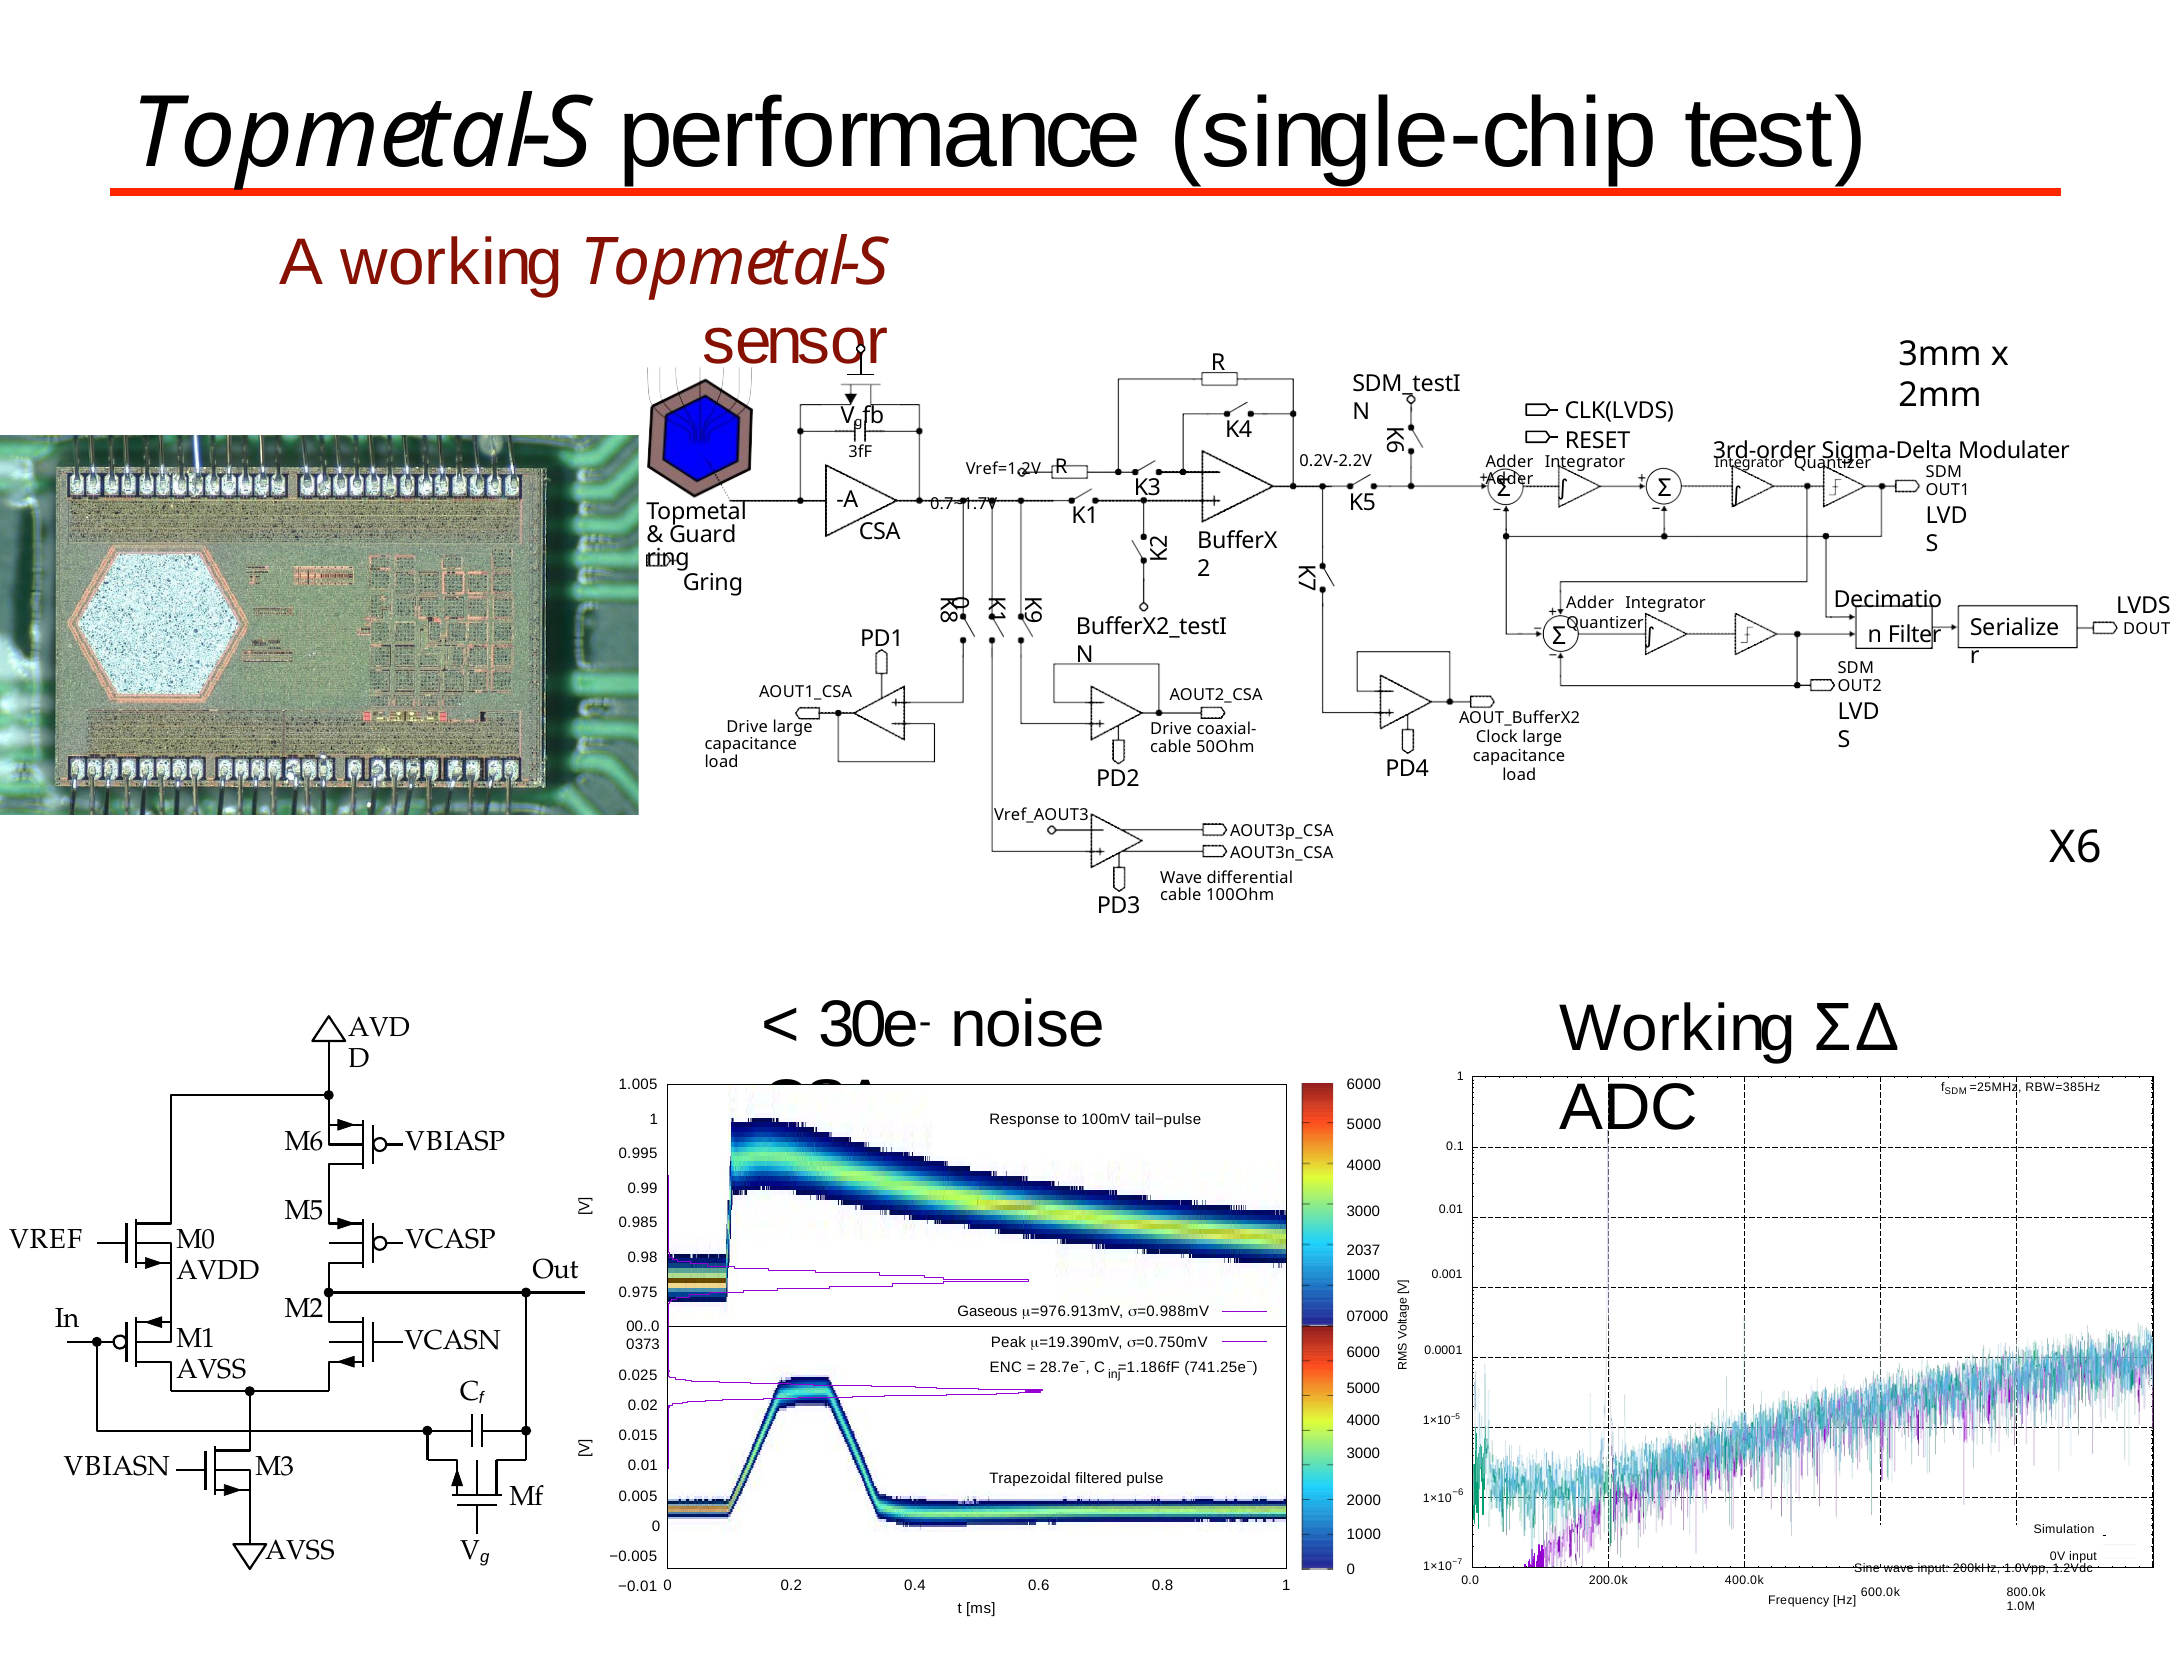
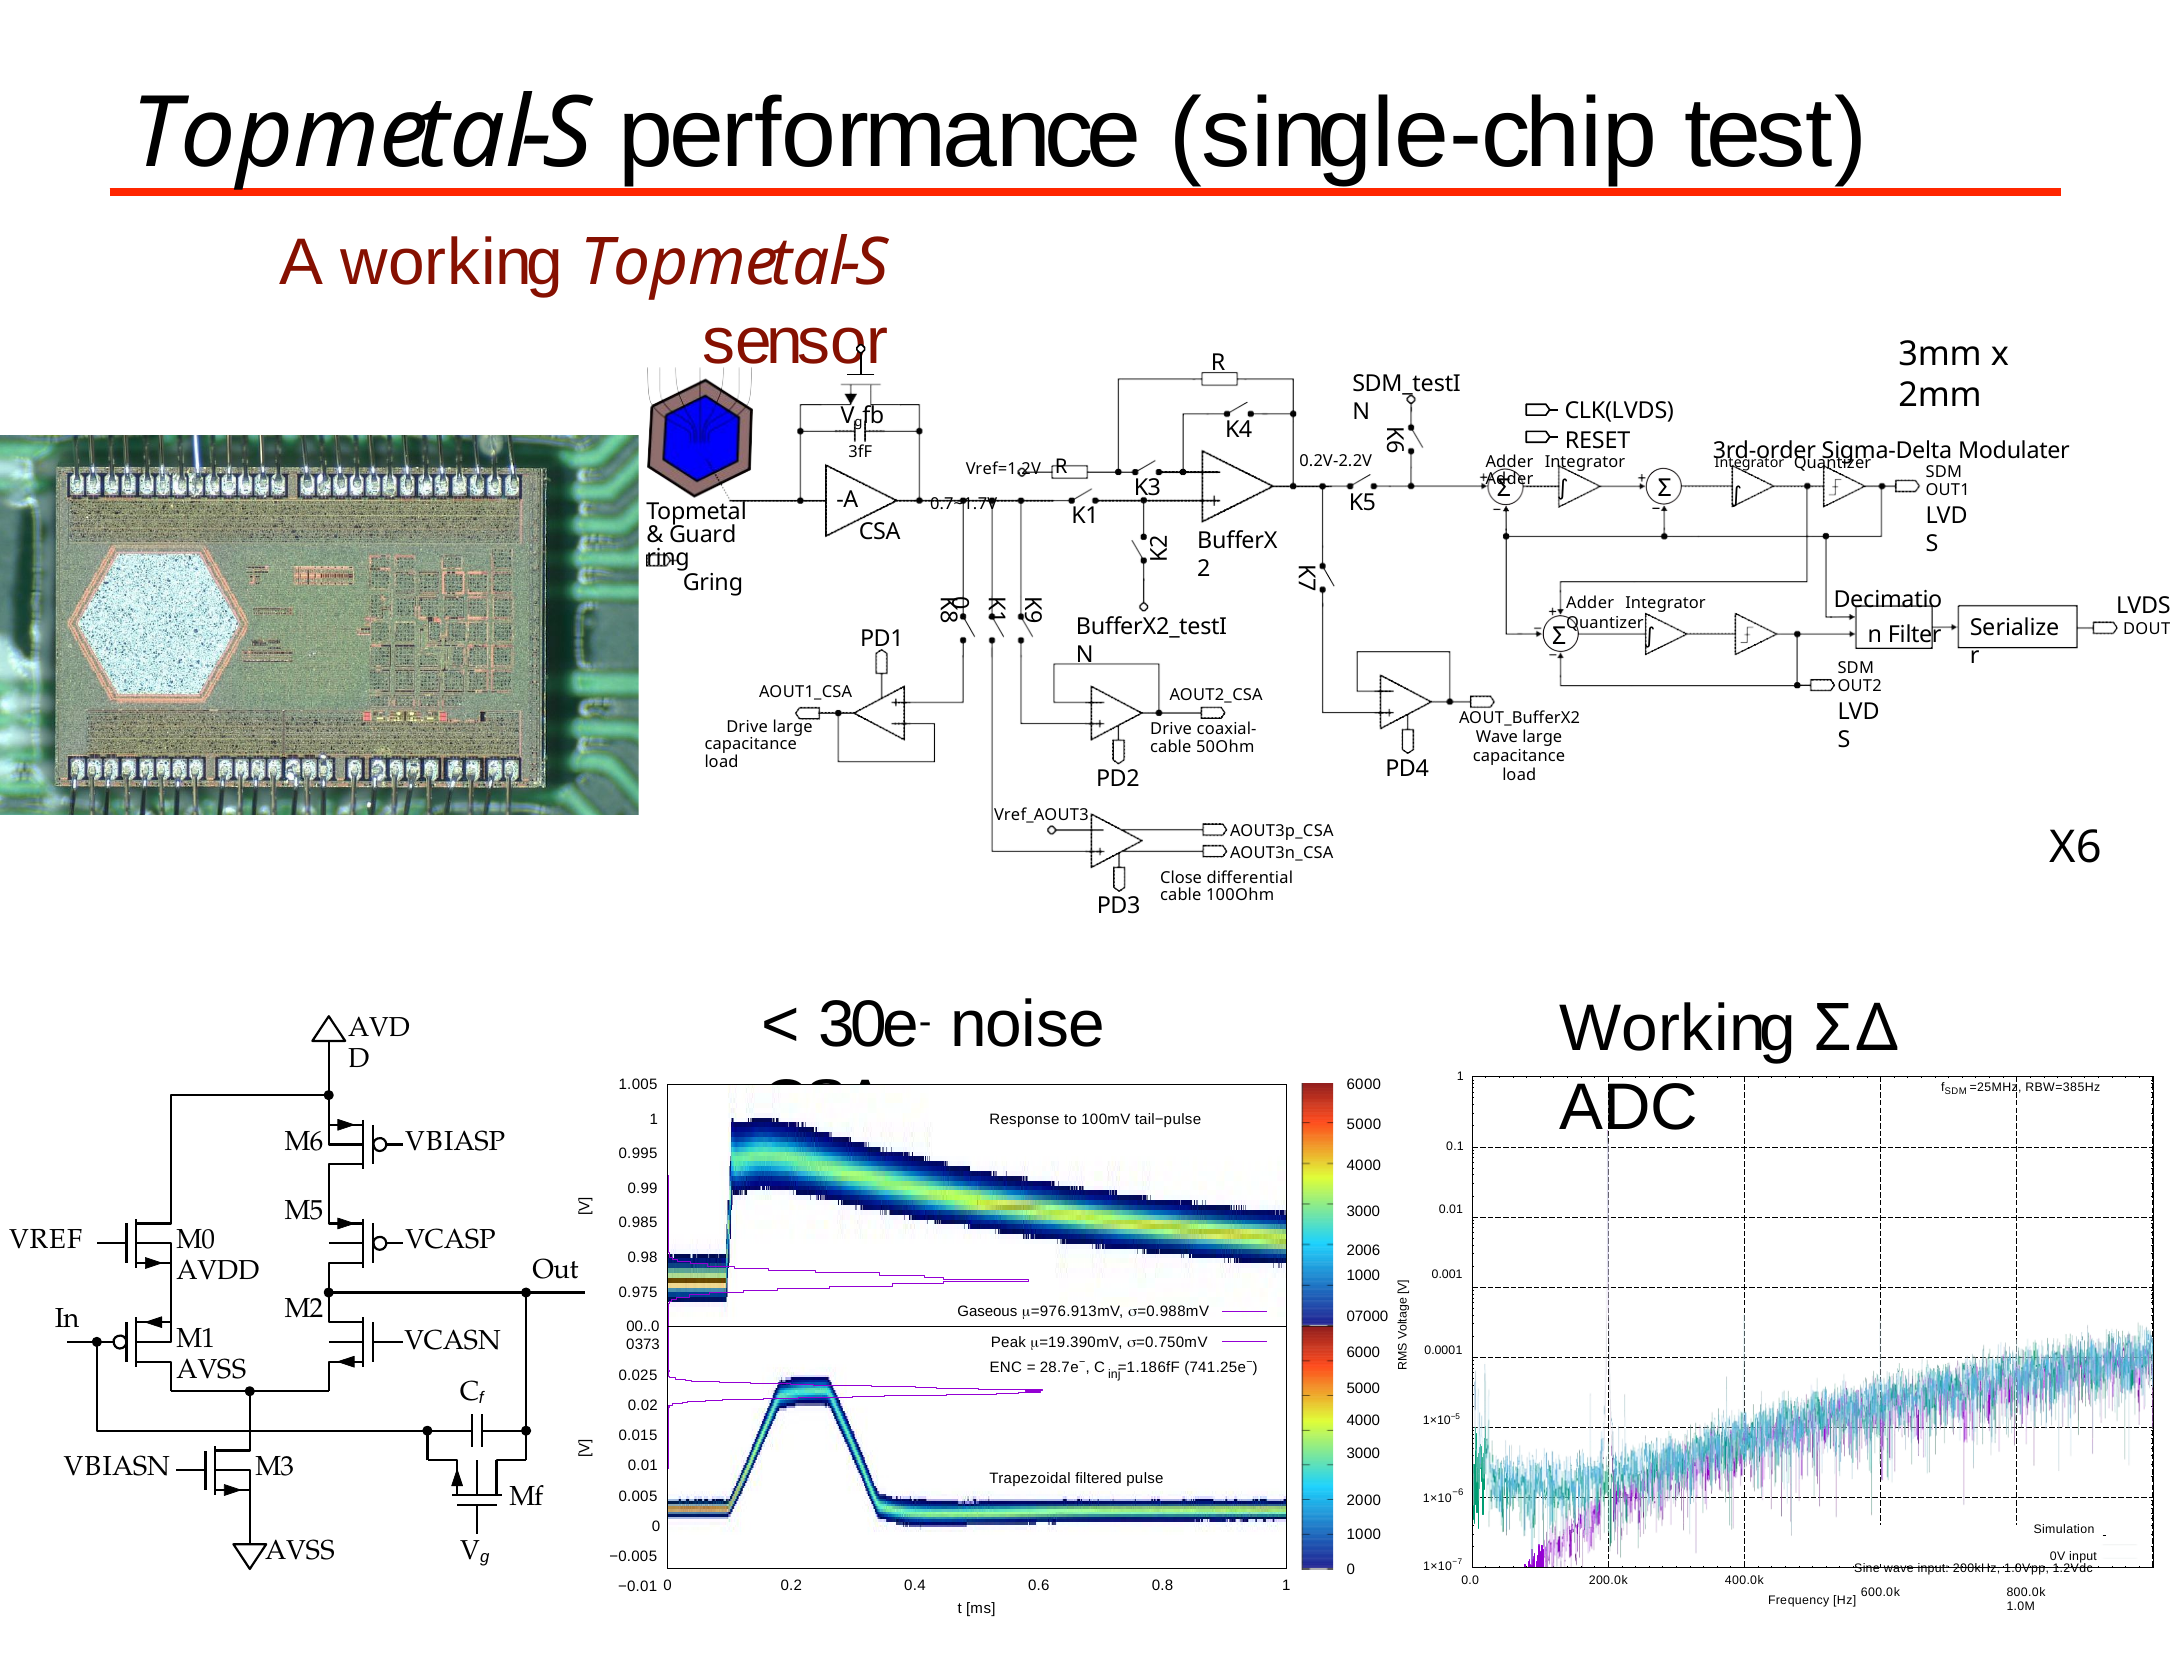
Clock at (1497, 737): Clock -> Wave
Wave at (1181, 878): Wave -> Close
2037: 2037 -> 2006
